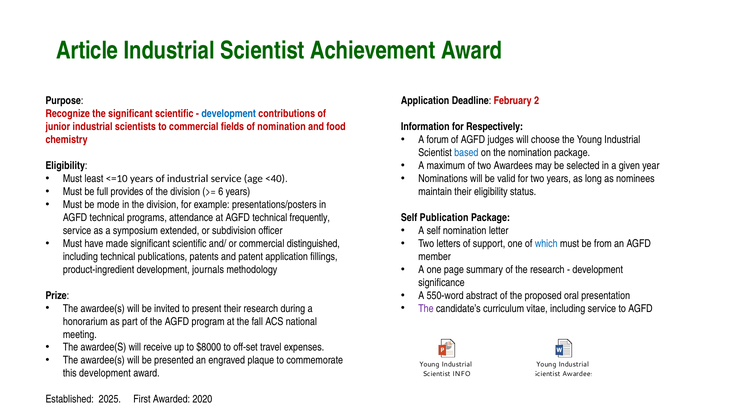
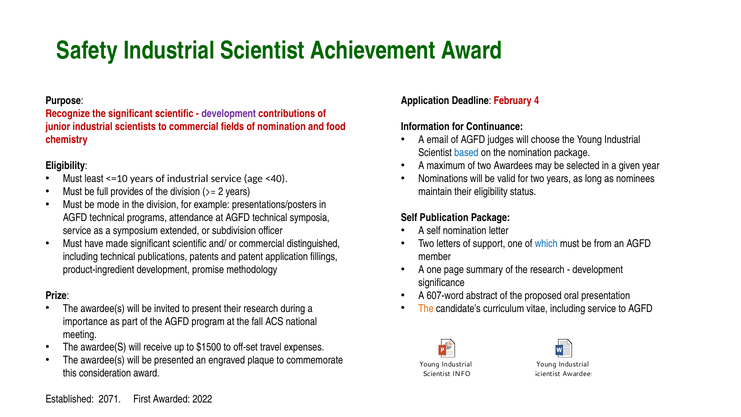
Article: Article -> Safety
2: 2 -> 4
development at (229, 114) colour: blue -> purple
Respectively: Respectively -> Continuance
forum: forum -> email
6: 6 -> 2
frequently: frequently -> symposia
journals: journals -> promise
550-word: 550-word -> 607-word
The at (426, 308) colour: purple -> orange
honorarium: honorarium -> importance
$8000: $8000 -> $1500
this development: development -> consideration
2025: 2025 -> 2071
2020: 2020 -> 2022
